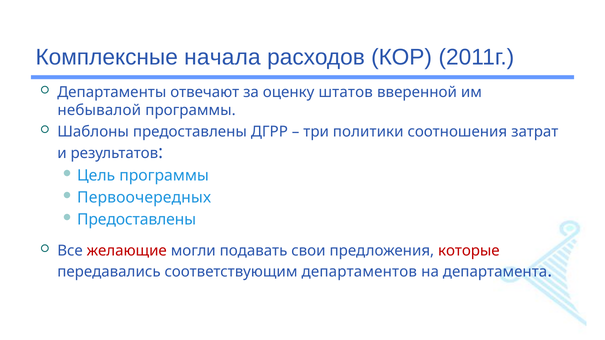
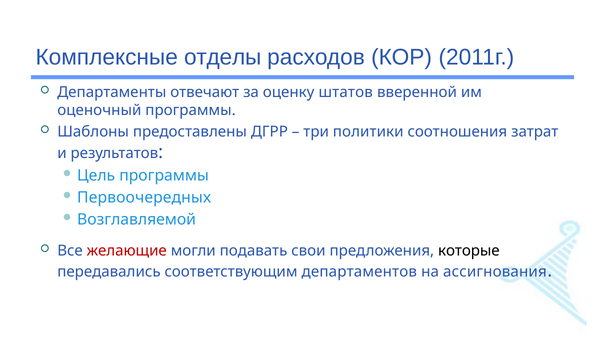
начала: начала -> отделы
небывалой: небывалой -> оценочный
Предоставлены at (137, 220): Предоставлены -> Возглавляемой
которые colour: red -> black
департамента: департамента -> ассигнования
